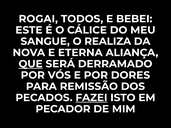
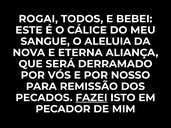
REALIZA: REALIZA -> ALELUIA
QUE underline: present -> none
DORES: DORES -> NOSSO
